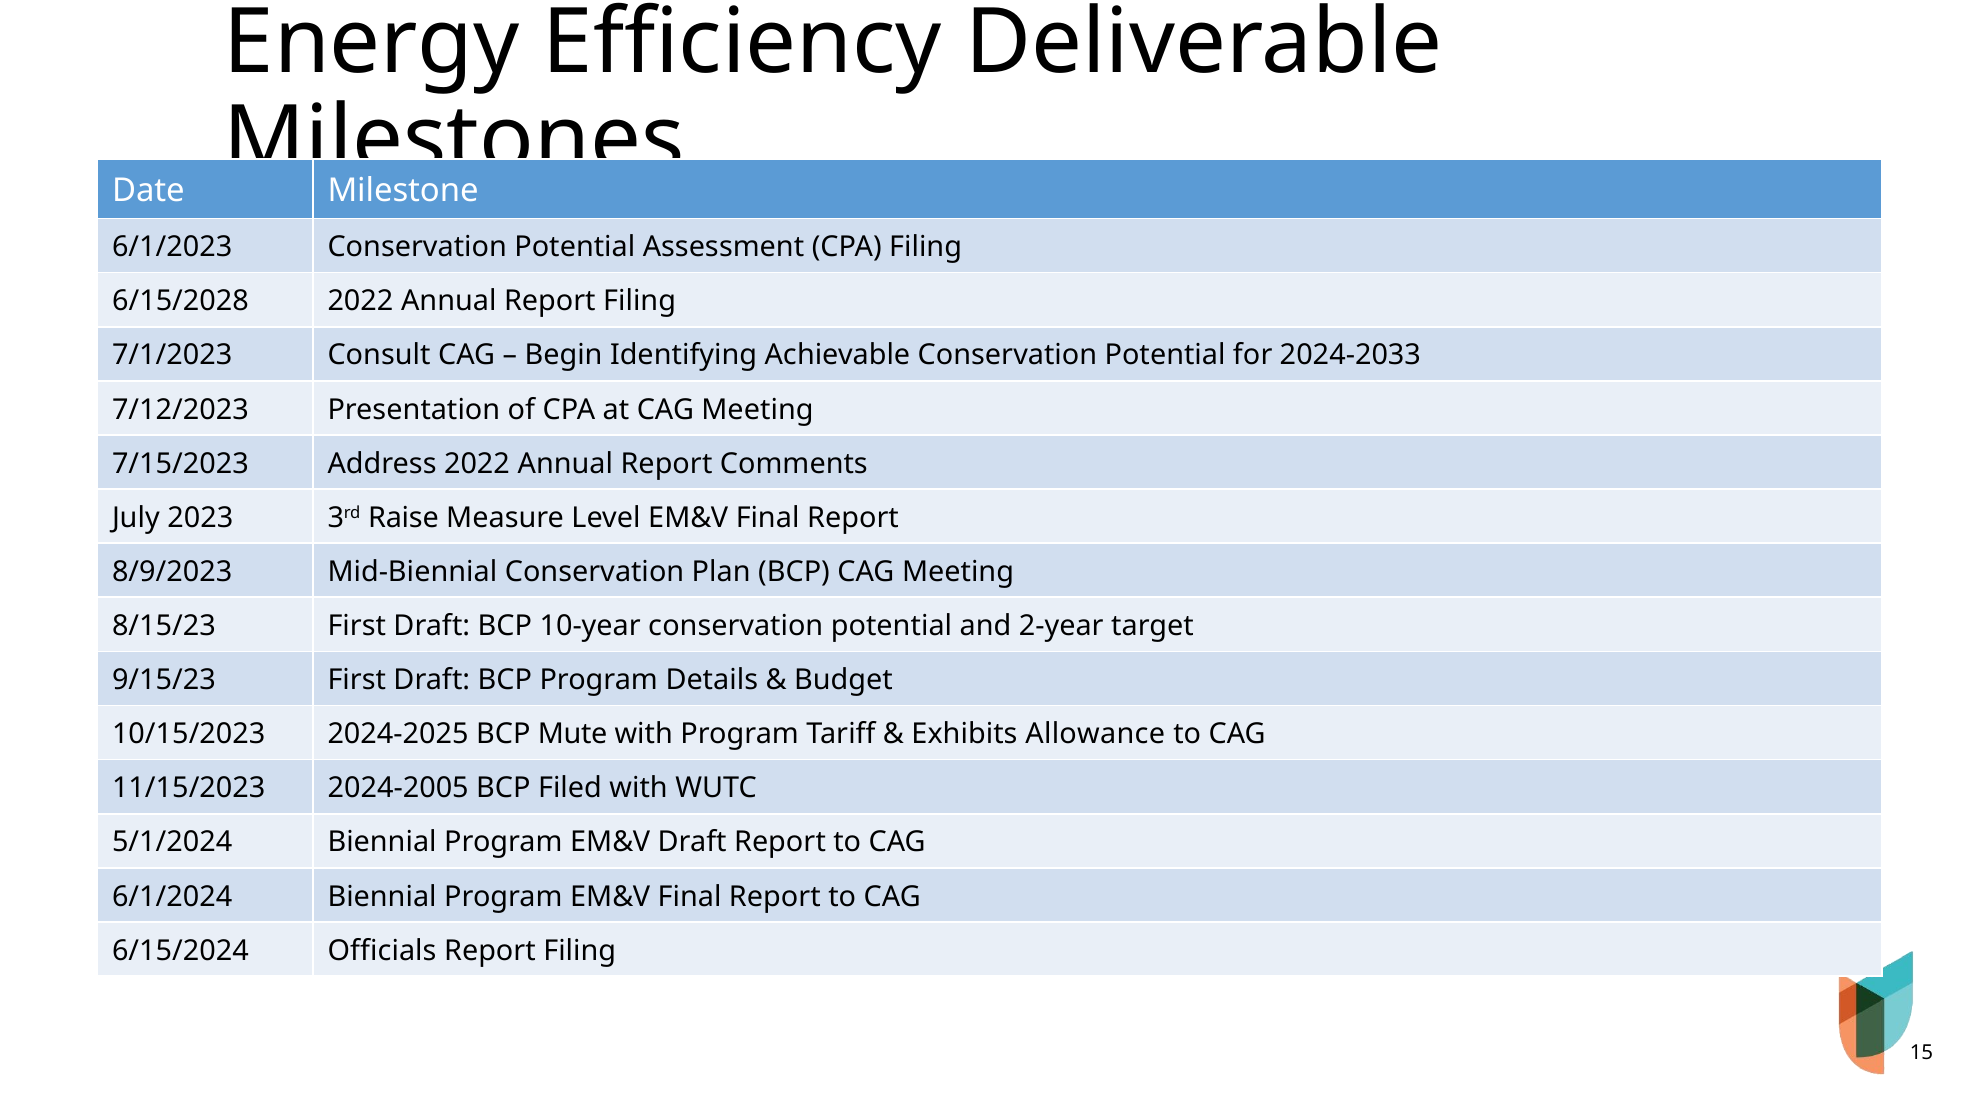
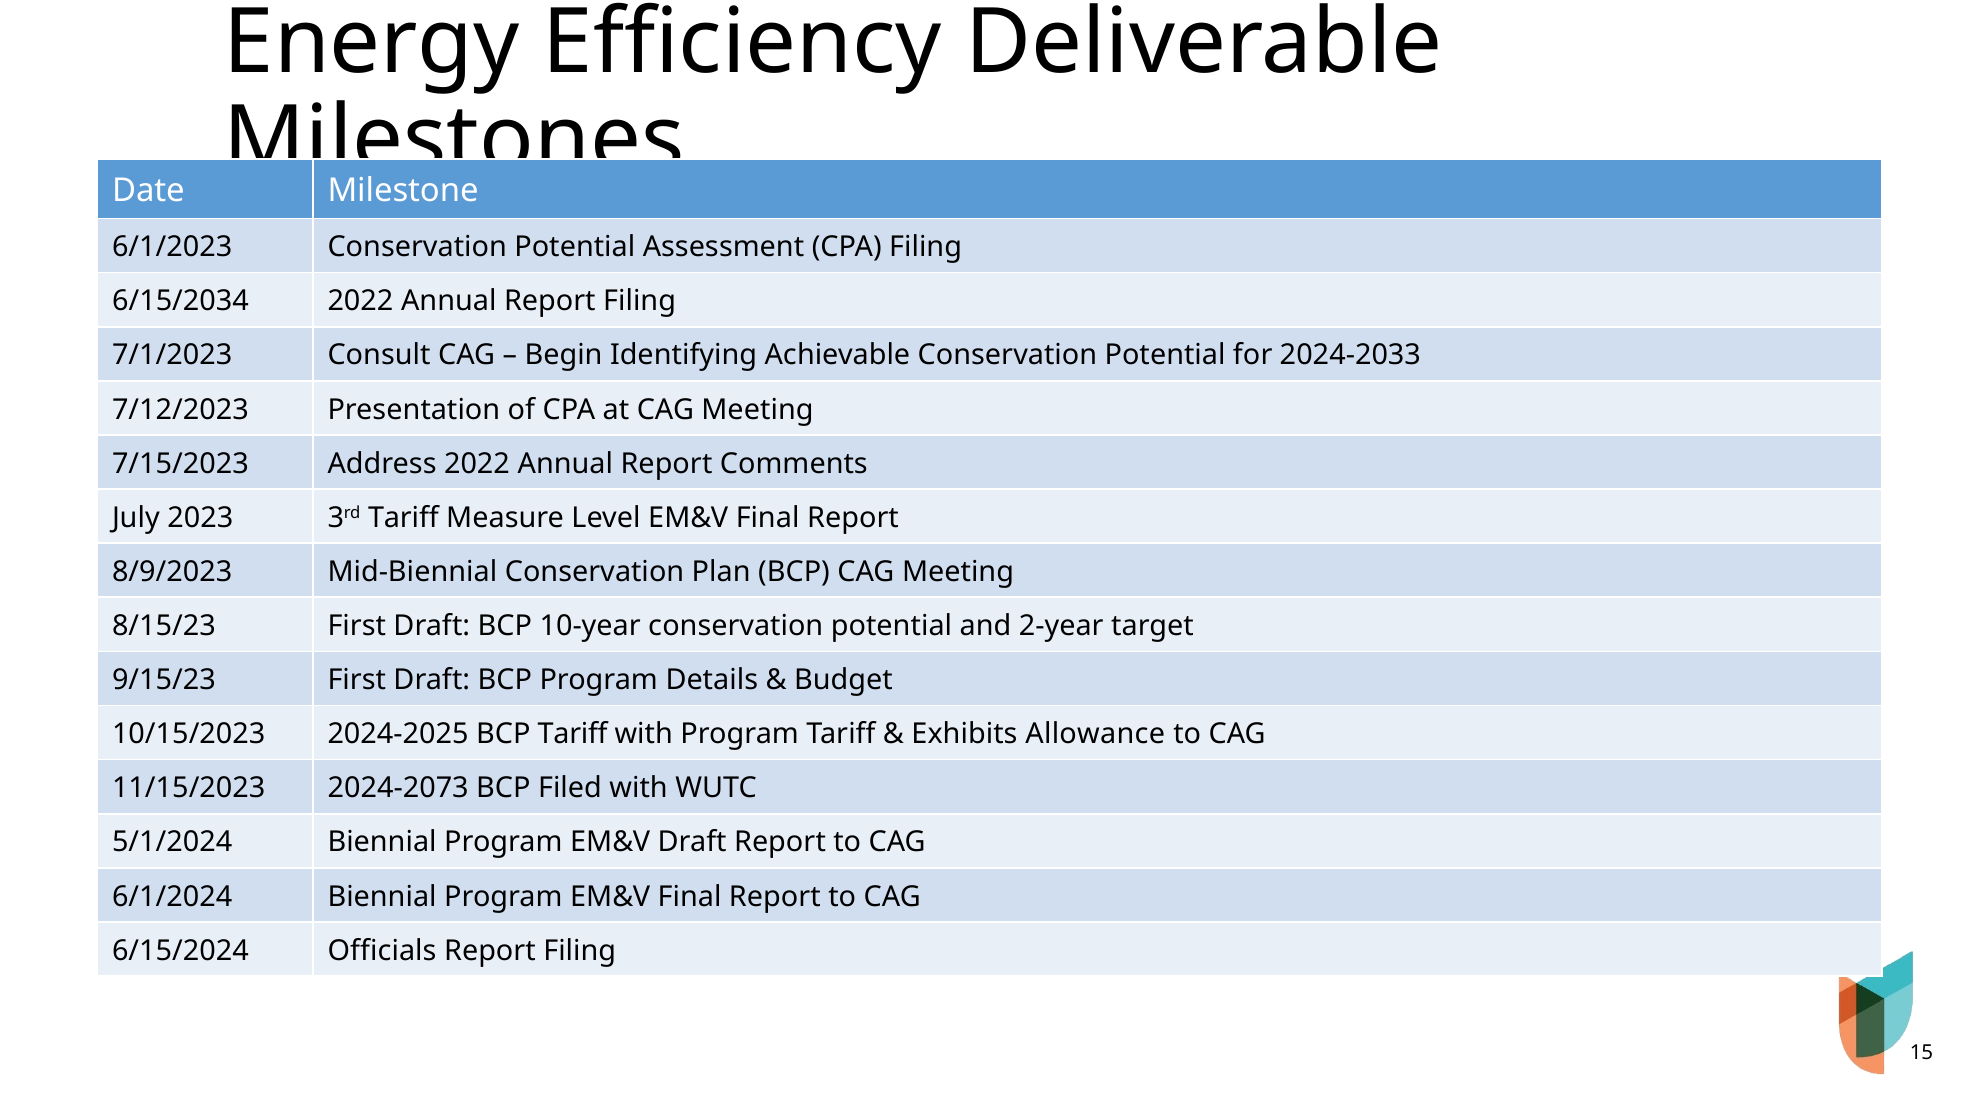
6/15/2028: 6/15/2028 -> 6/15/2034
3rd Raise: Raise -> Tariff
BCP Mute: Mute -> Tariff
2024-2005: 2024-2005 -> 2024-2073
